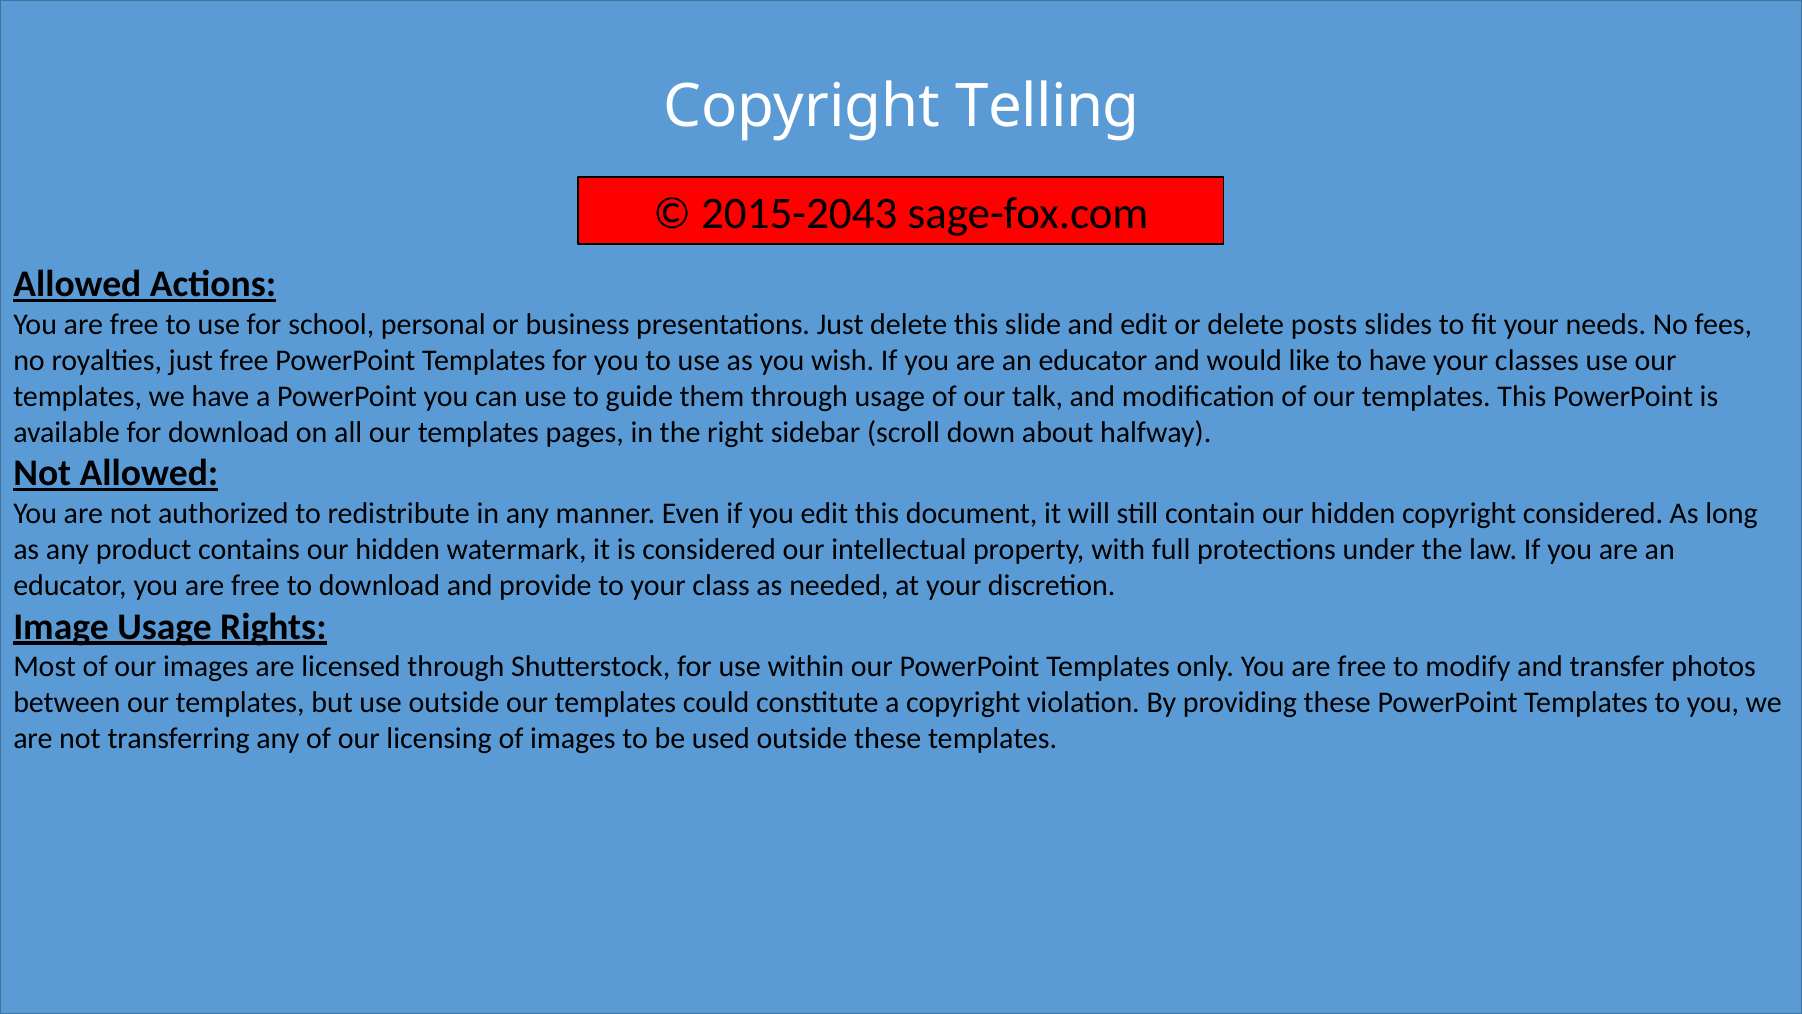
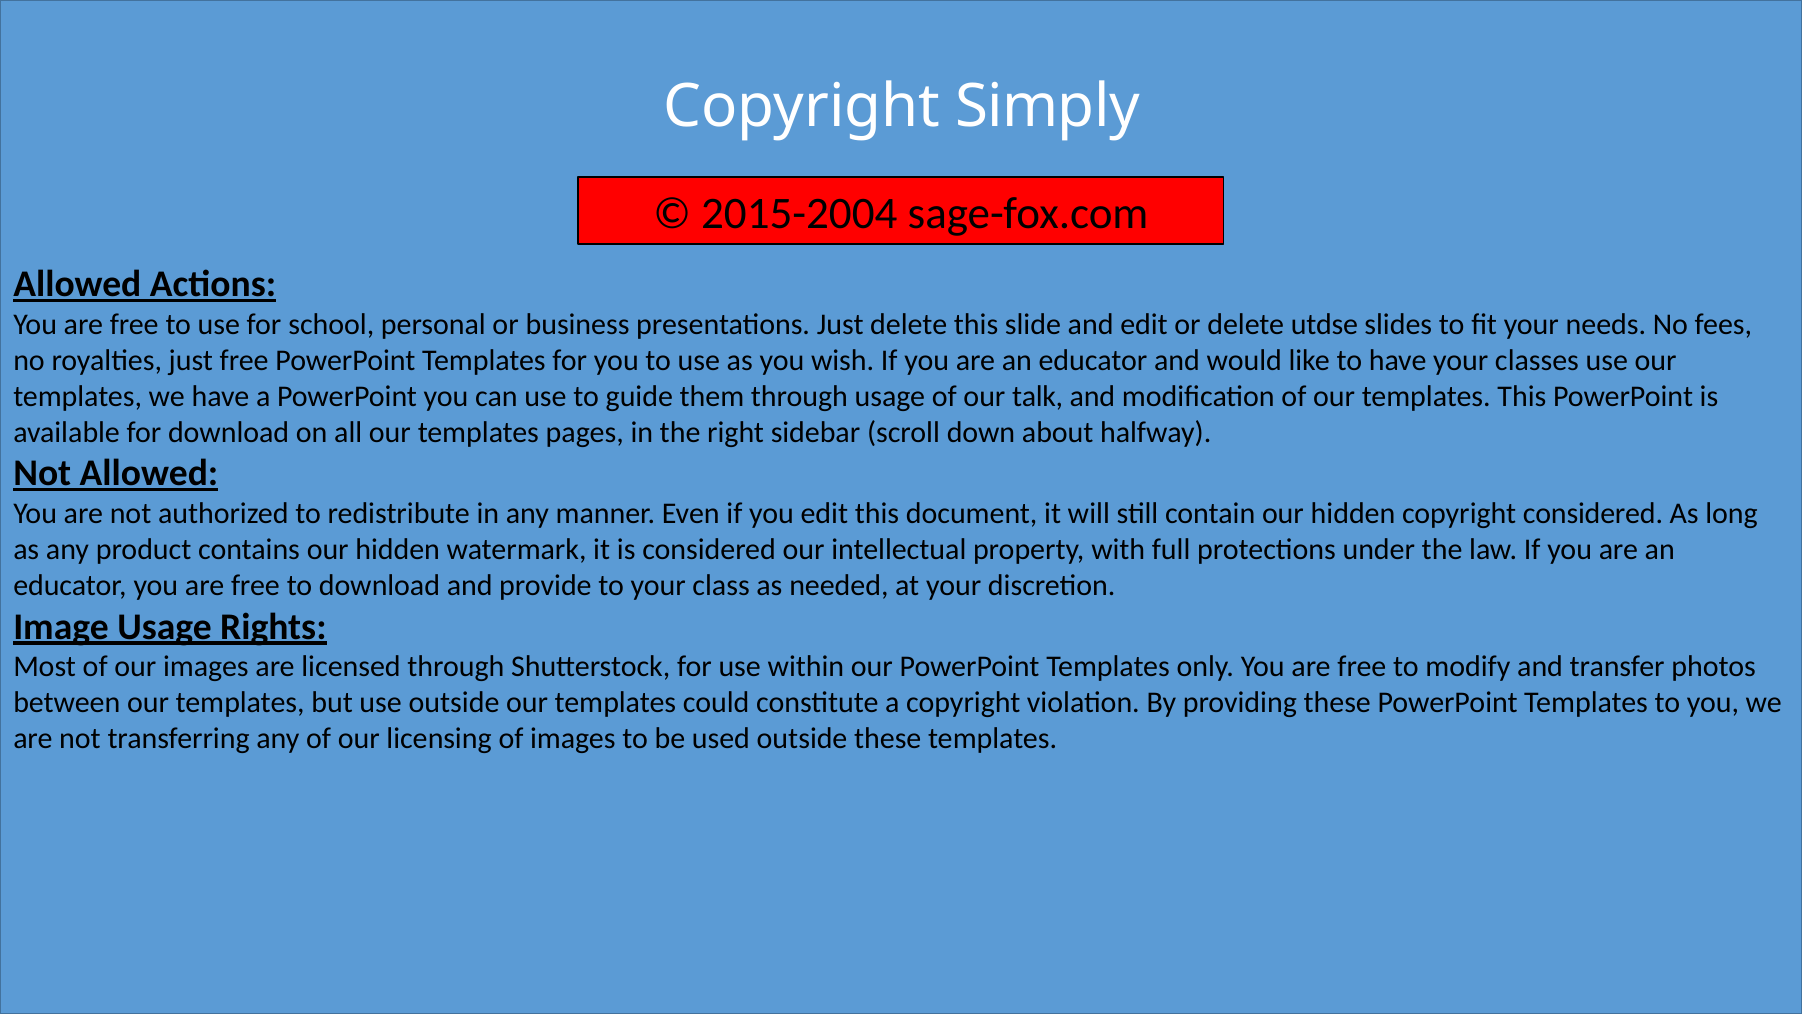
Telling: Telling -> Simply
2015-2043: 2015-2043 -> 2015-2004
posts: posts -> utdse
